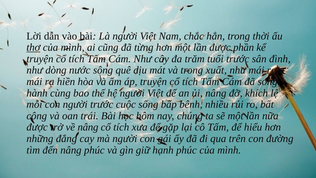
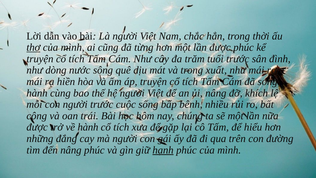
được phần: phần -> phúc
về nâng: nâng -> hành
hạnh underline: none -> present
